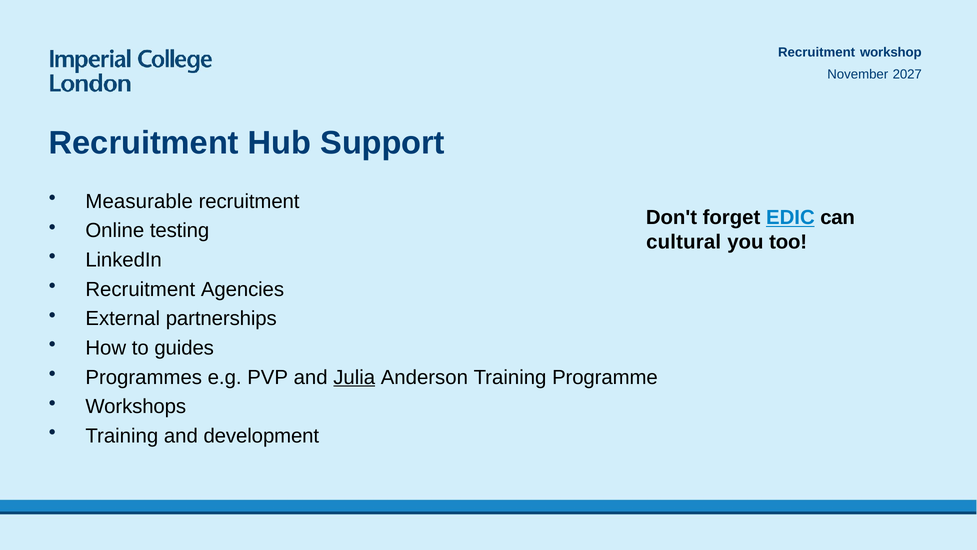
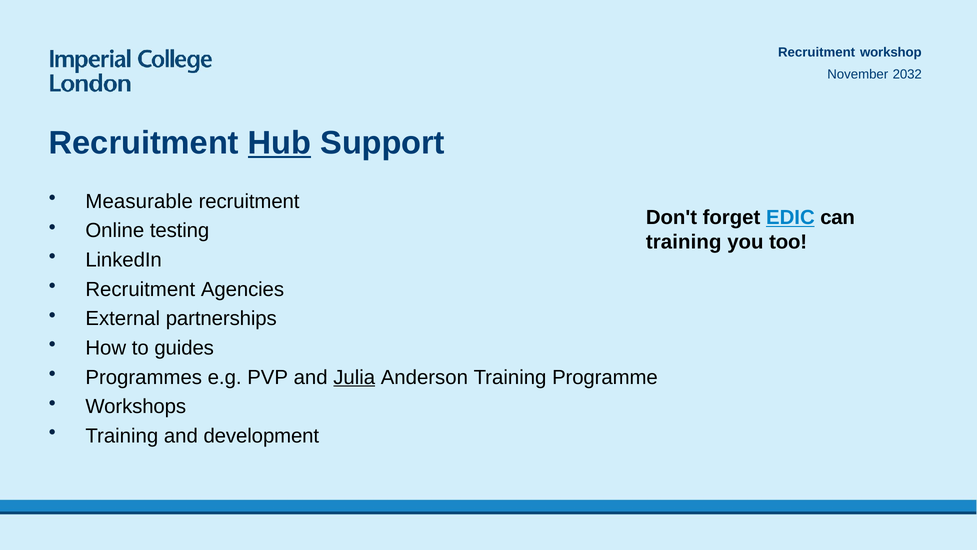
2027: 2027 -> 2032
Hub underline: none -> present
cultural at (684, 242): cultural -> training
